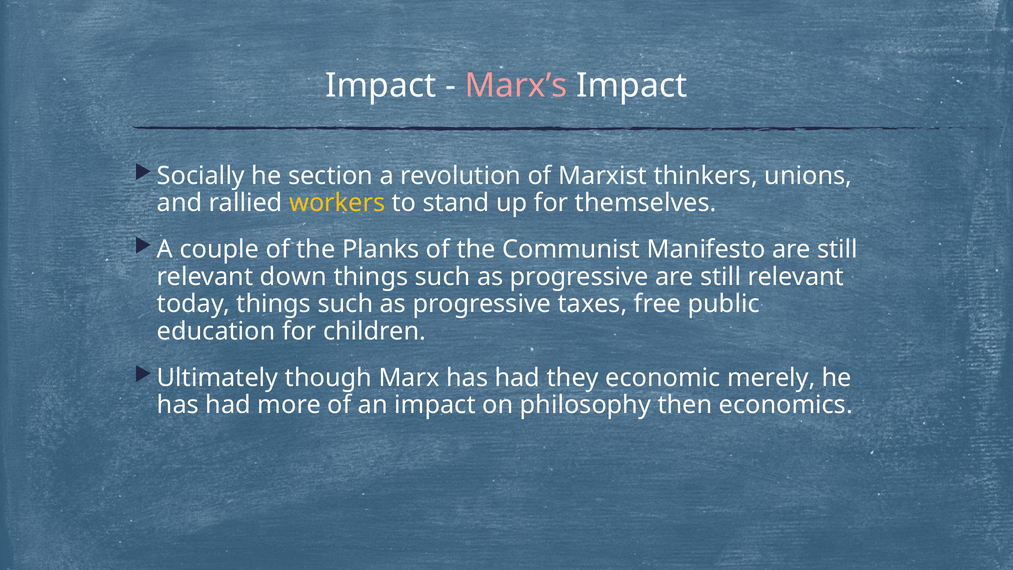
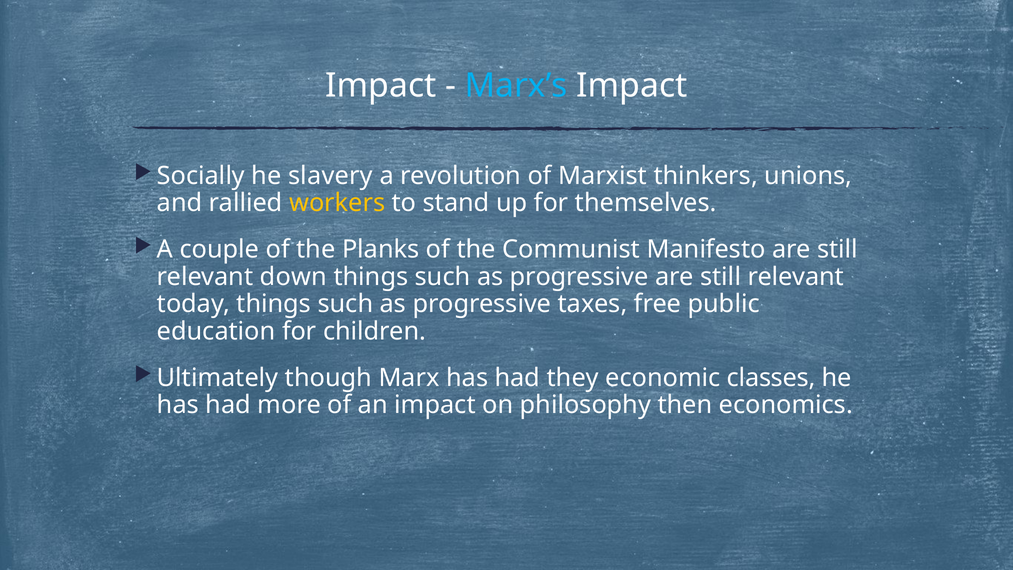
Marx’s colour: pink -> light blue
section: section -> slavery
merely: merely -> classes
